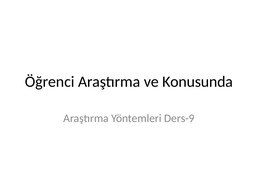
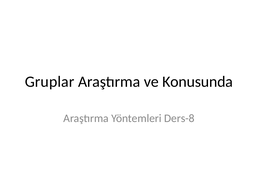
Öğrenci: Öğrenci -> Gruplar
Ders-9: Ders-9 -> Ders-8
